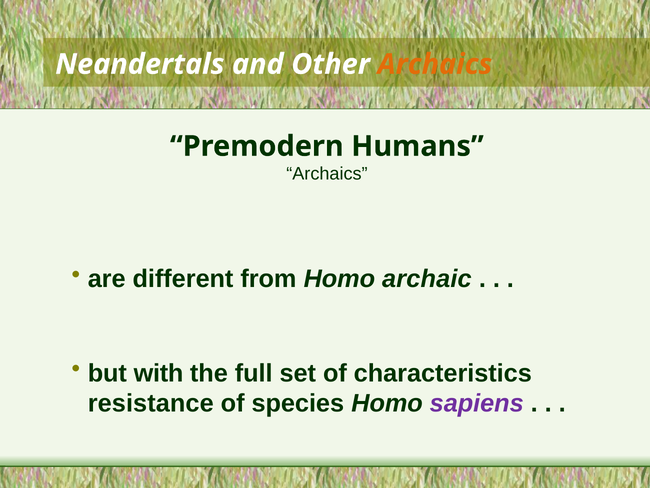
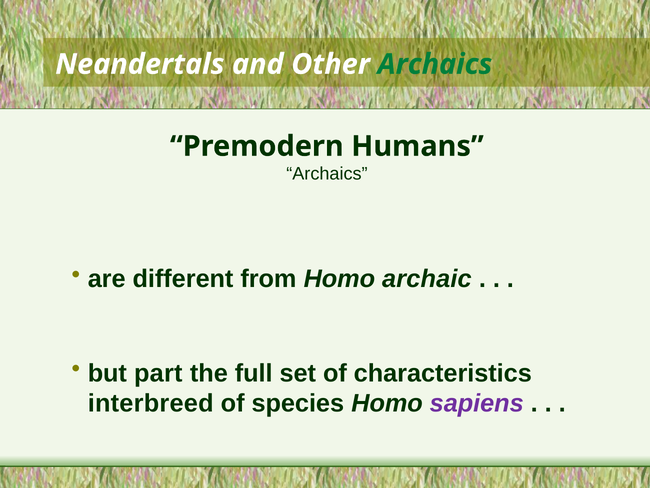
Archaics at (435, 64) colour: orange -> green
with: with -> part
resistance: resistance -> interbreed
